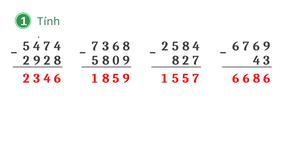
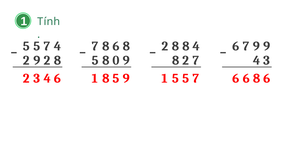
4 at (37, 46): 4 -> 5
3 at (106, 46): 3 -> 8
5 at (175, 46): 5 -> 8
7 6: 6 -> 9
